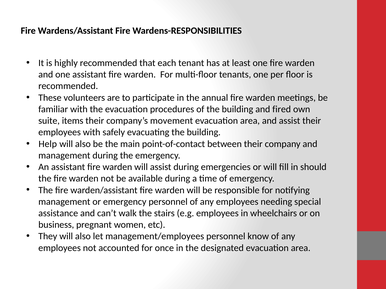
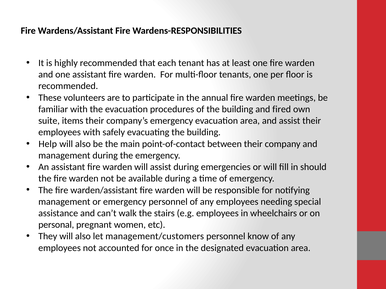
company’s movement: movement -> emergency
business: business -> personal
management/employees: management/employees -> management/customers
